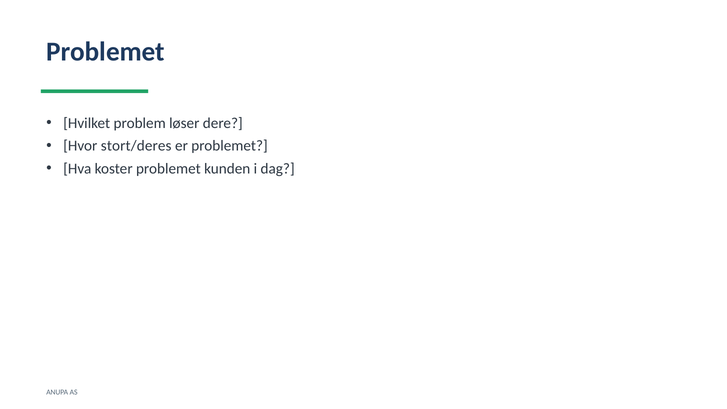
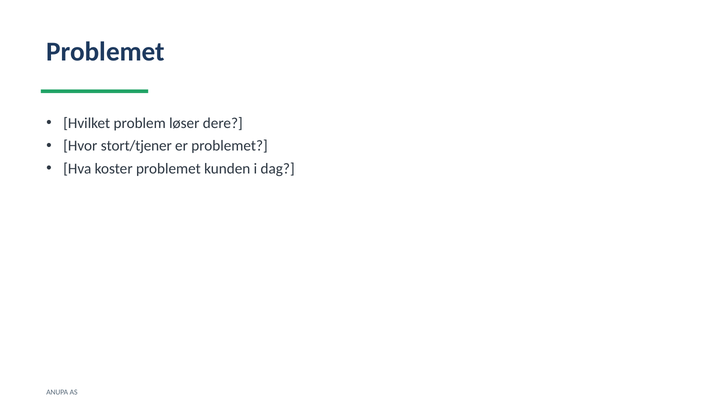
stort/deres: stort/deres -> stort/tjener
